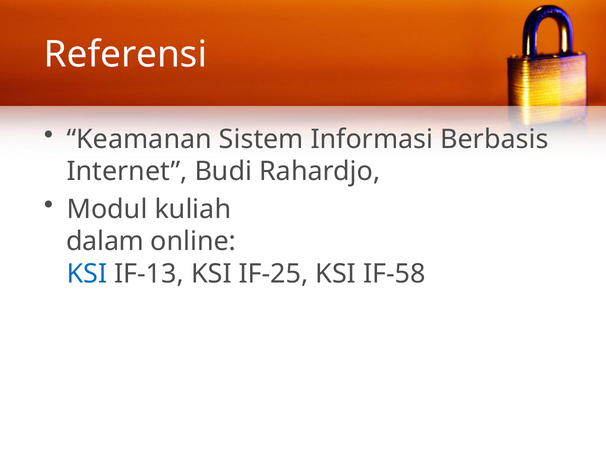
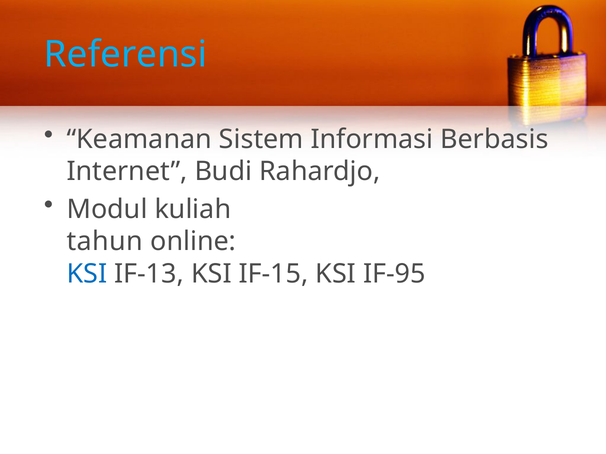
Referensi colour: white -> light blue
dalam: dalam -> tahun
IF-25: IF-25 -> IF-15
IF-58: IF-58 -> IF-95
